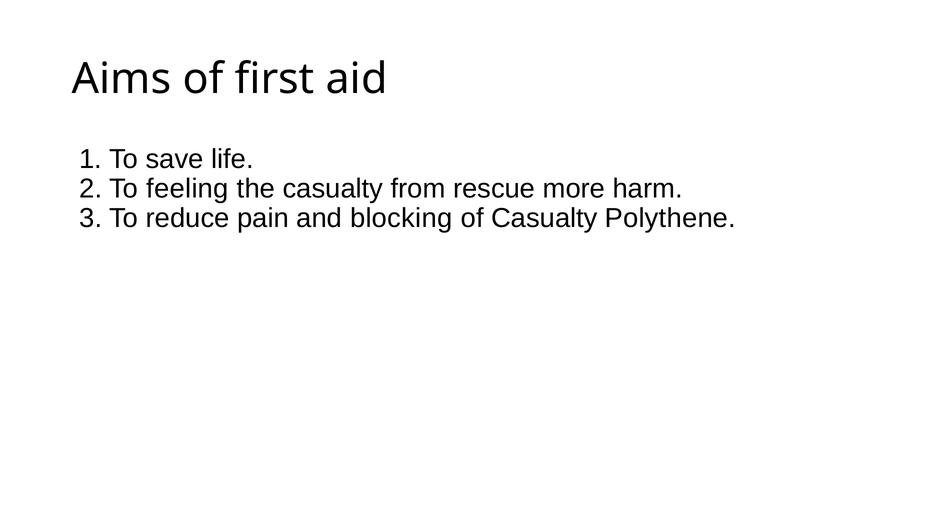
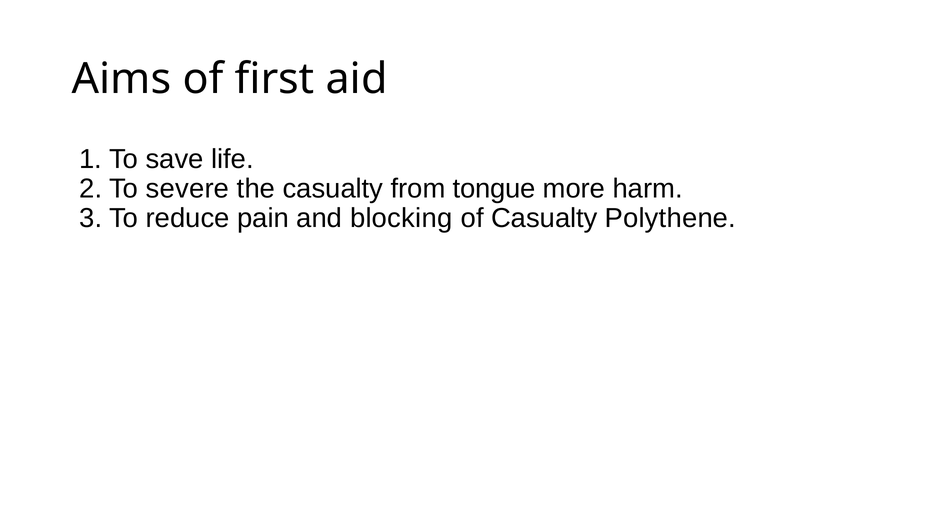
feeling: feeling -> severe
rescue: rescue -> tongue
